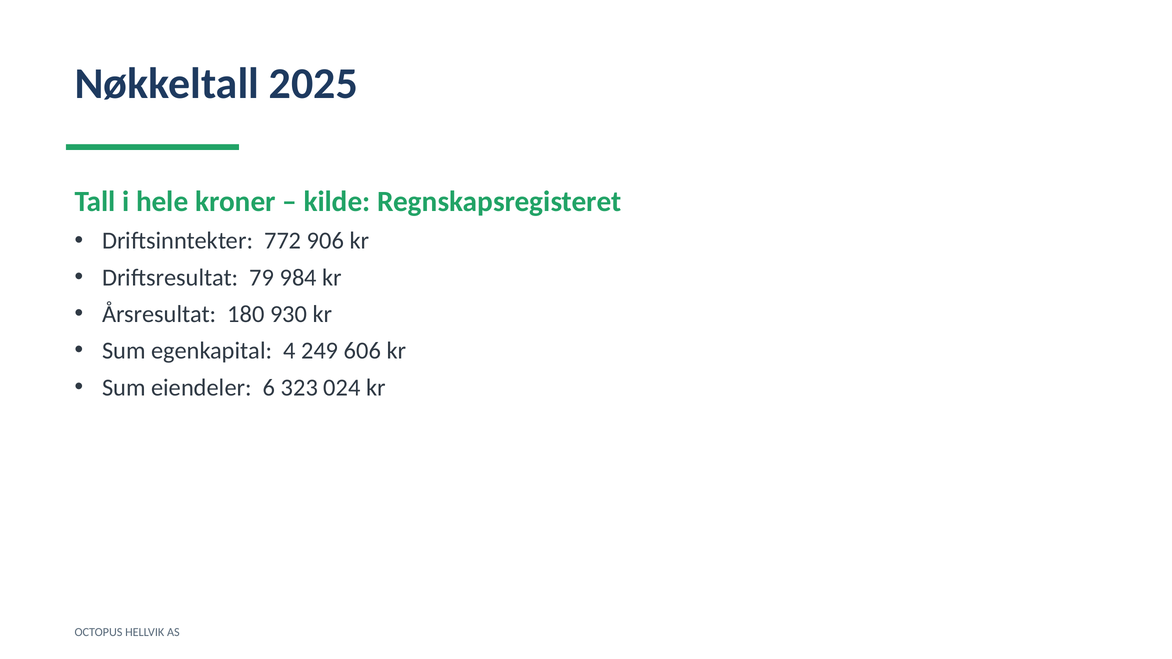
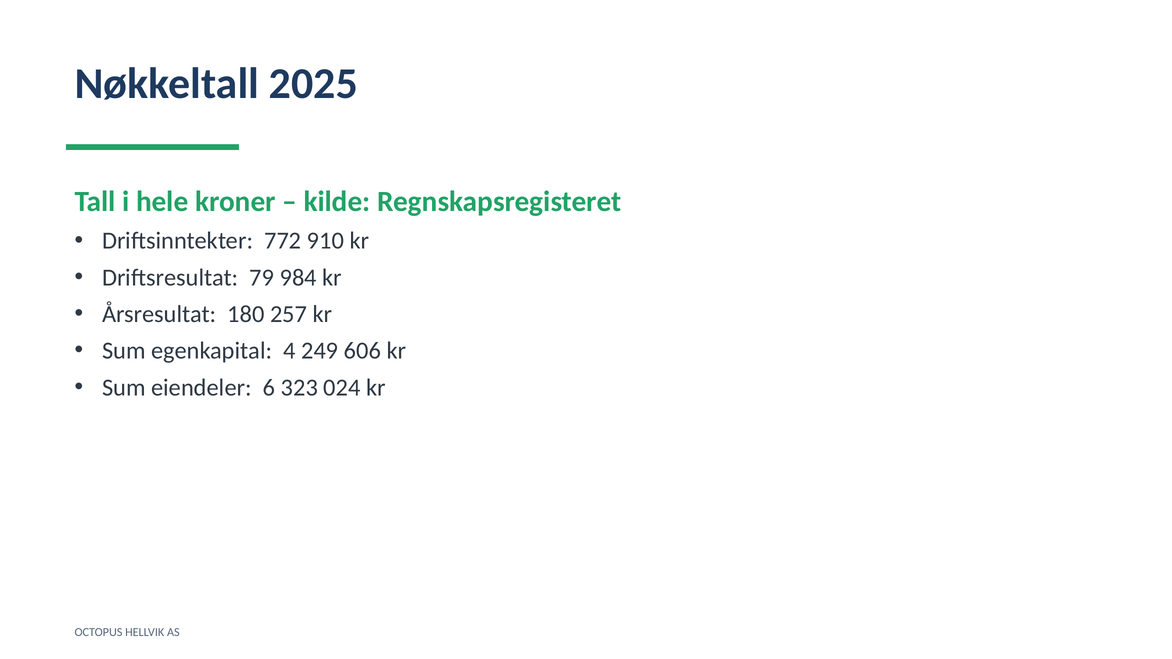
906: 906 -> 910
930: 930 -> 257
